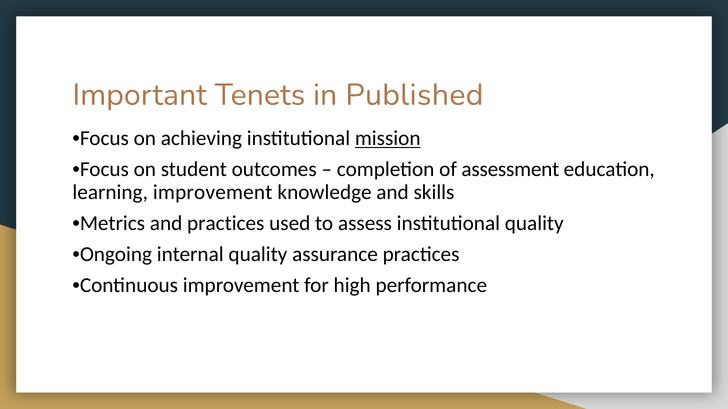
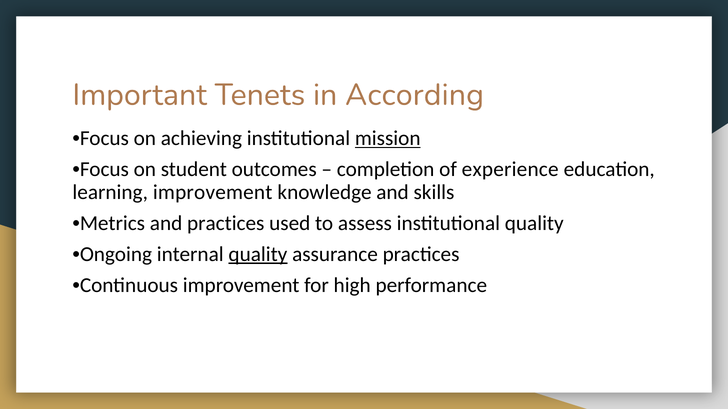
Published: Published -> According
assessment: assessment -> experience
quality at (258, 255) underline: none -> present
